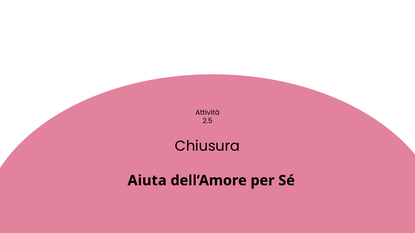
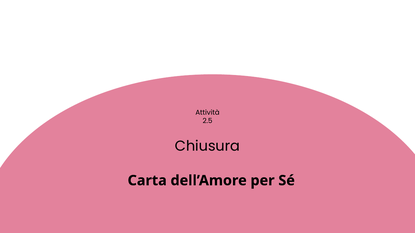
Aiuta: Aiuta -> Carta
